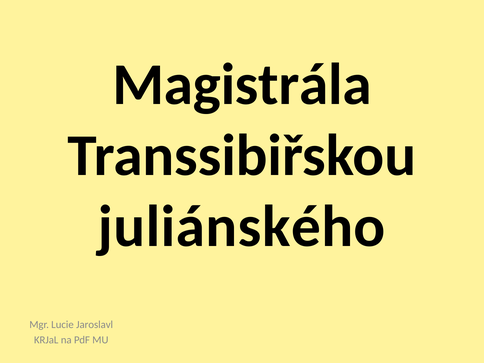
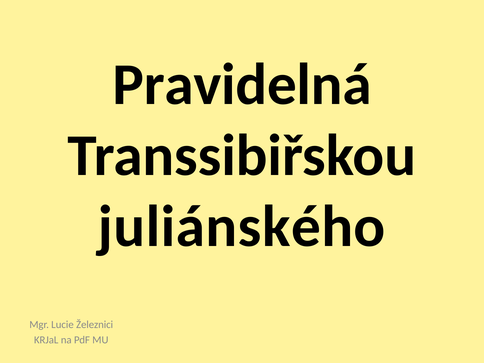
Magistrála: Magistrála -> Pravidelná
Jaroslavl: Jaroslavl -> Železnici
